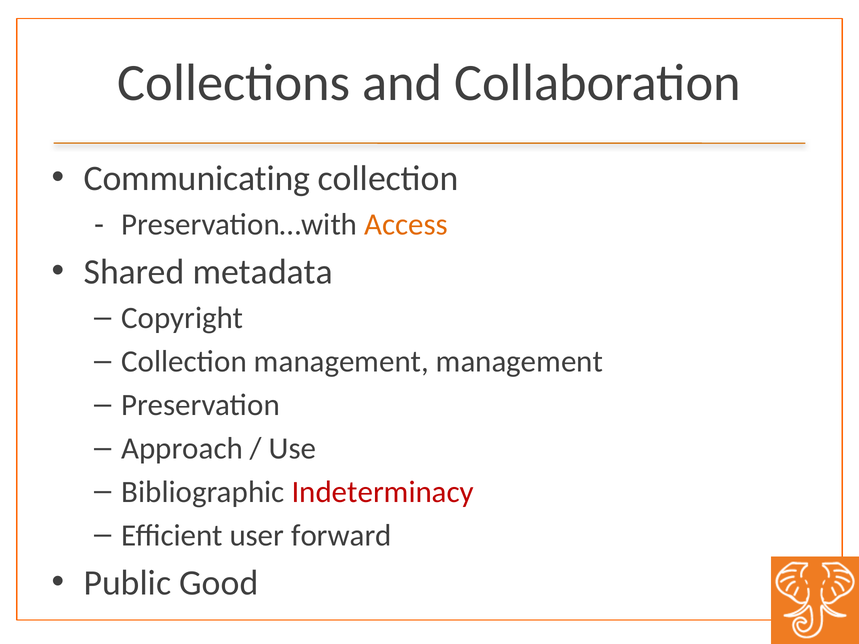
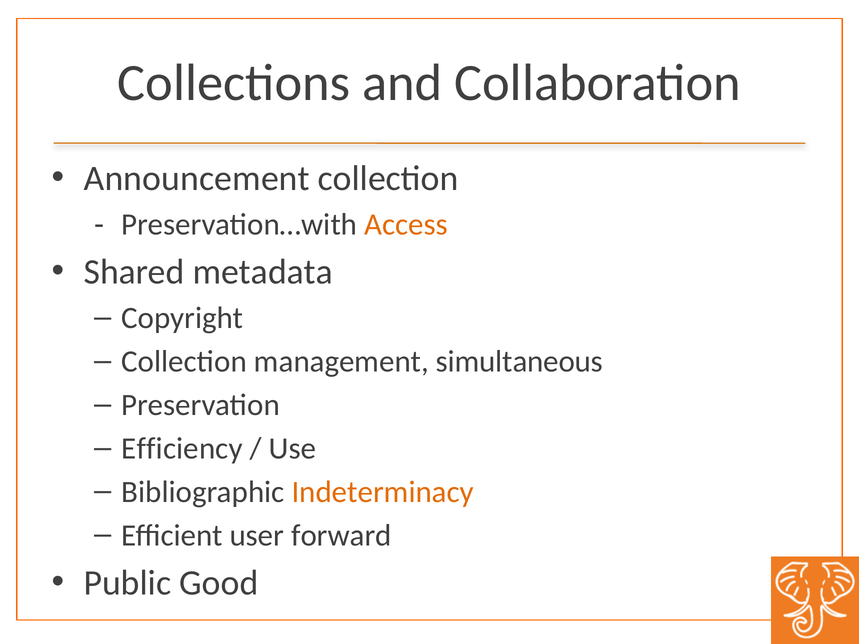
Communicating: Communicating -> Announcement
management management: management -> simultaneous
Approach: Approach -> Efficiency
Indeterminacy colour: red -> orange
